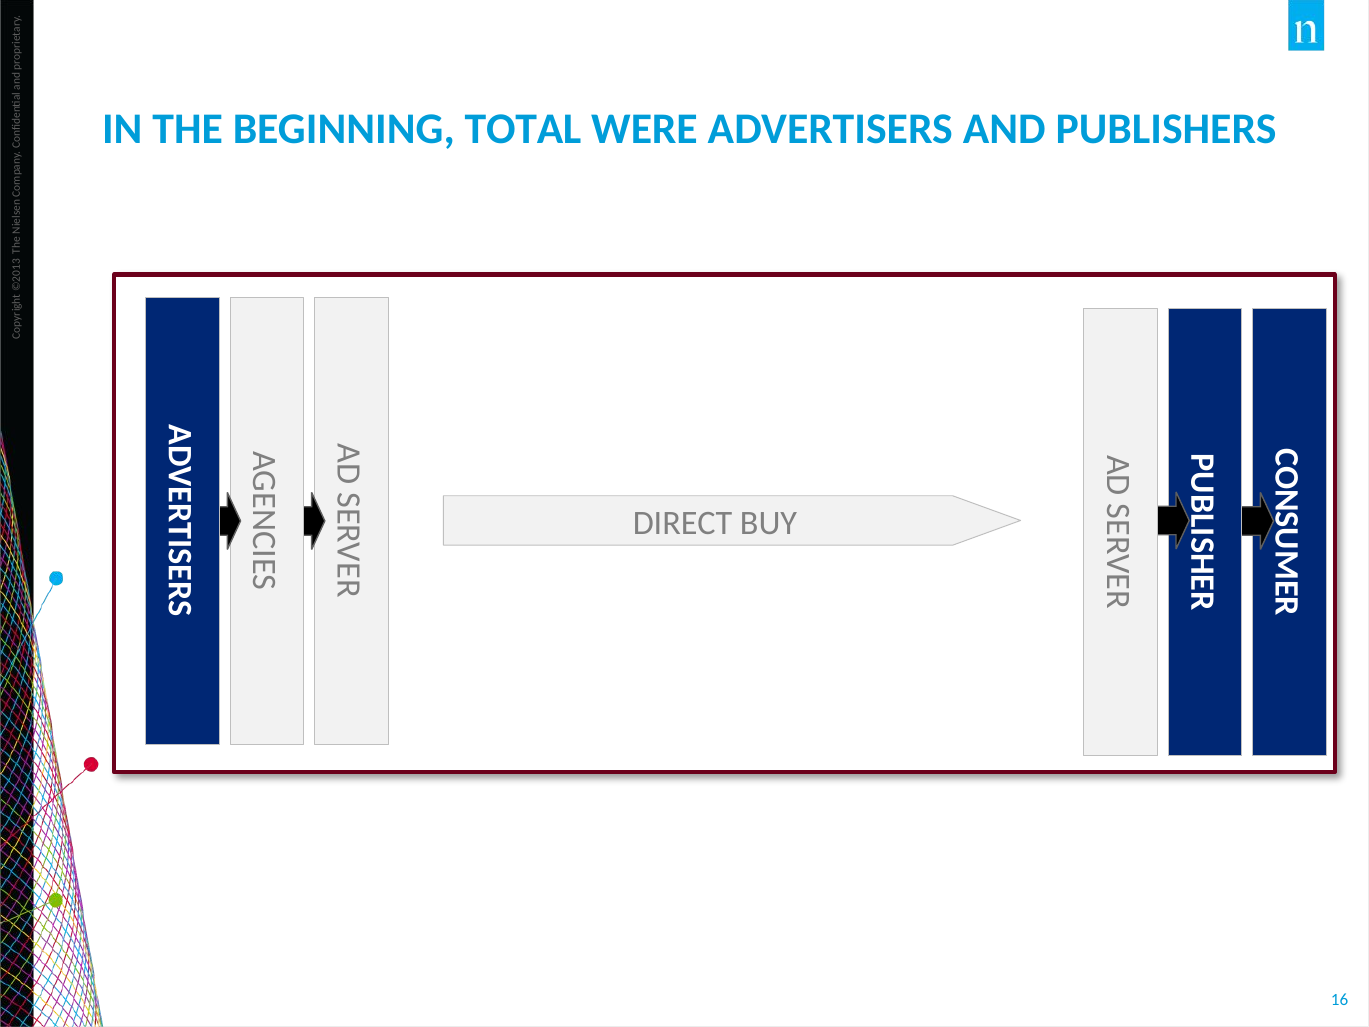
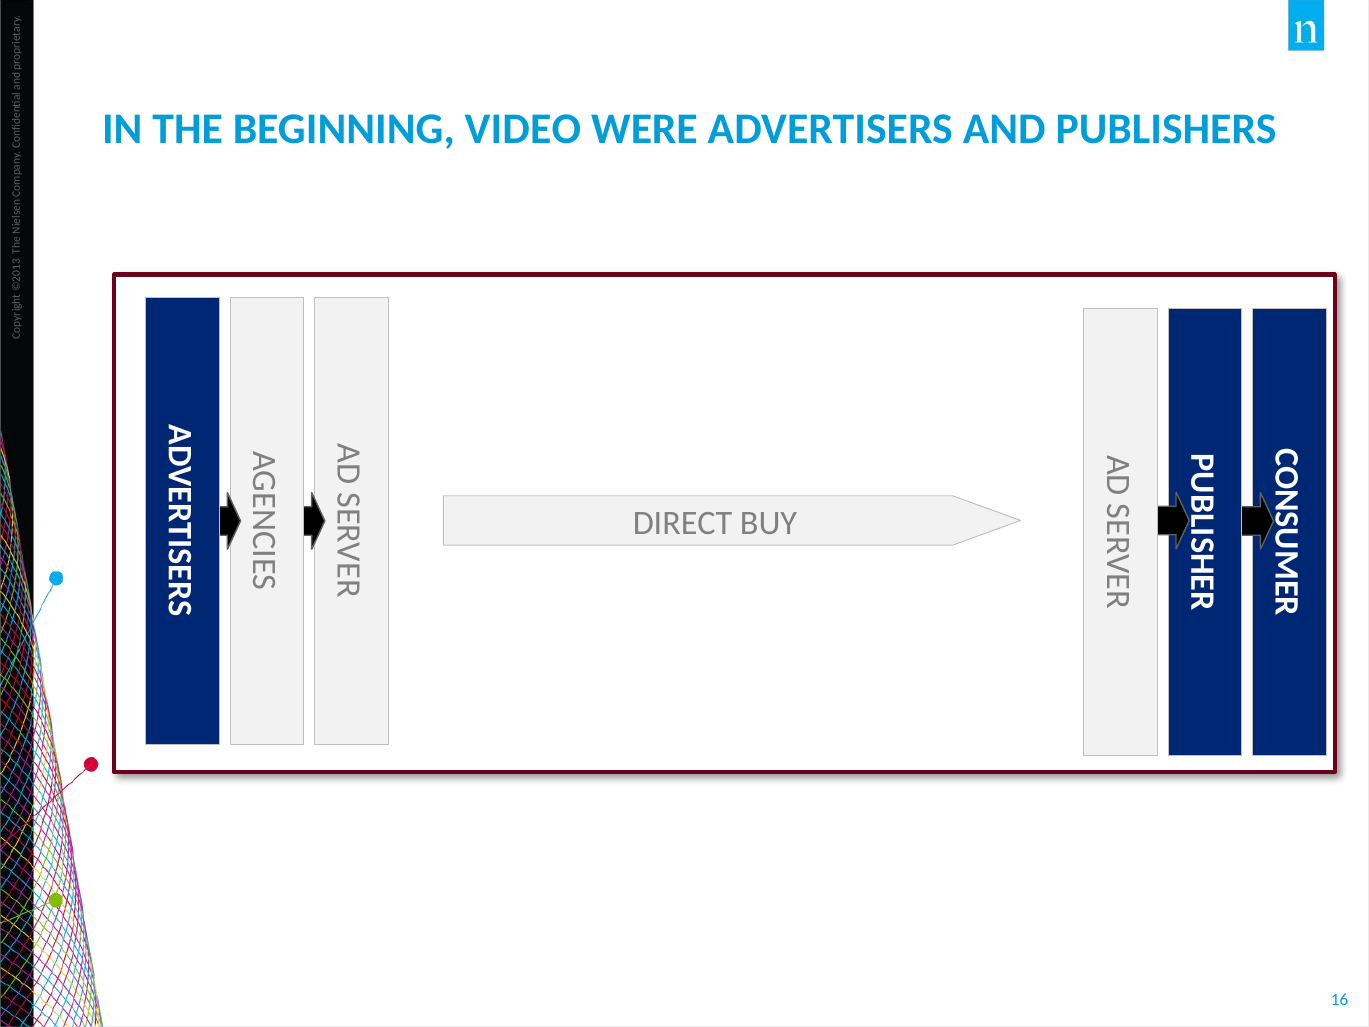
TOTAL: TOTAL -> VIDEO
